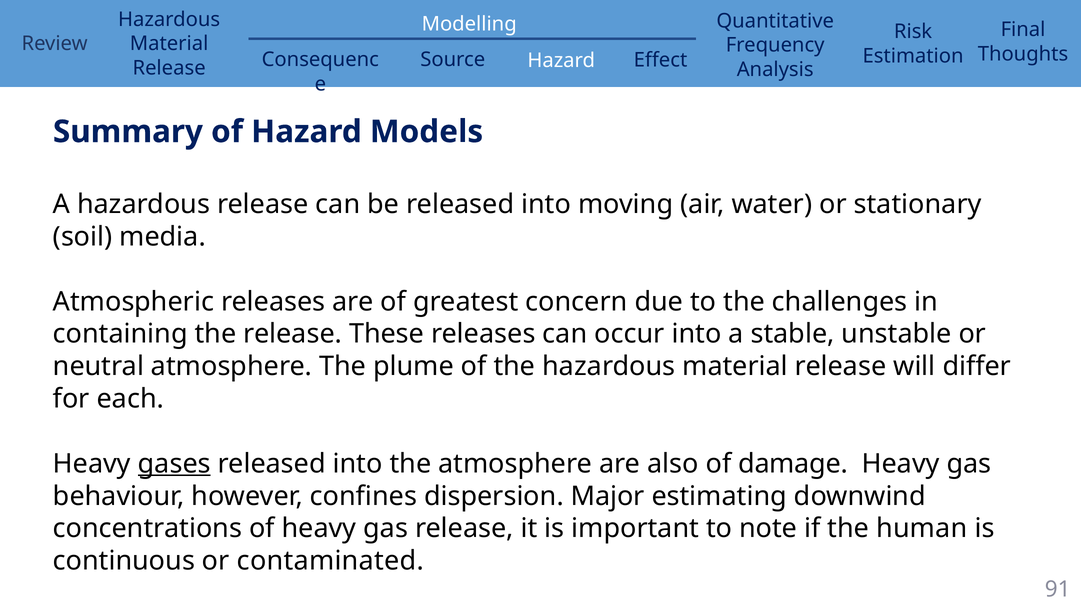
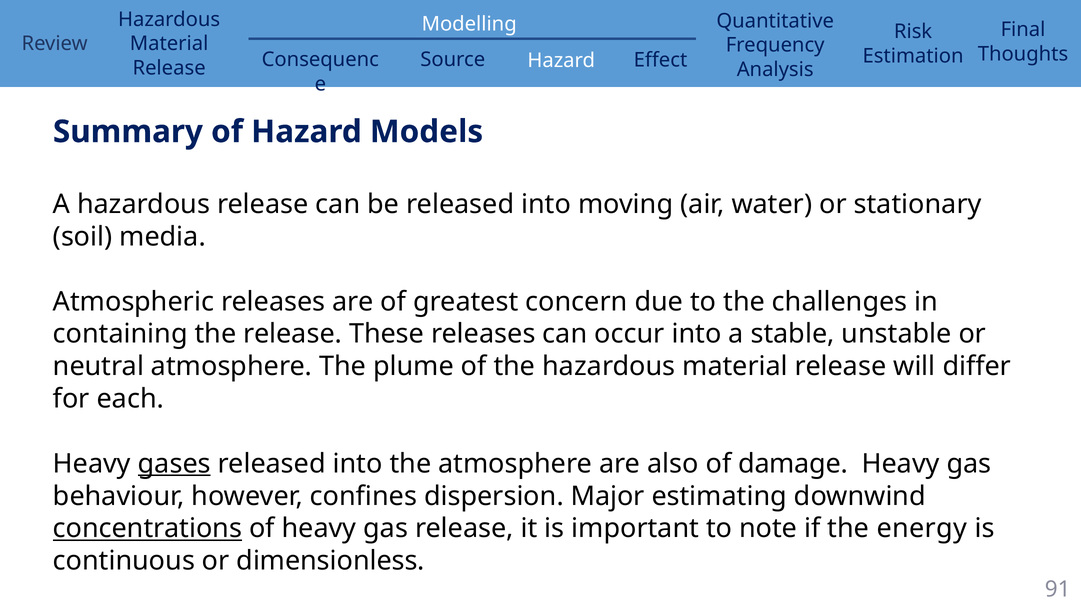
concentrations underline: none -> present
human: human -> energy
contaminated: contaminated -> dimensionless
